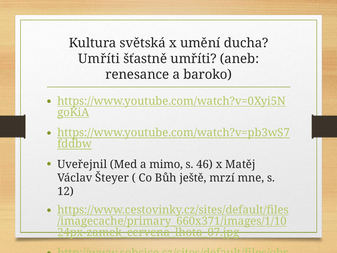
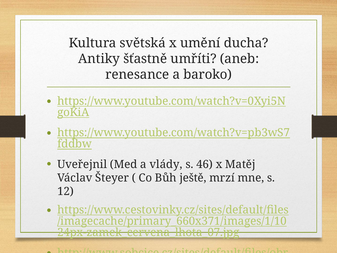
Umříti at (99, 59): Umříti -> Antiky
mimo: mimo -> vlády
